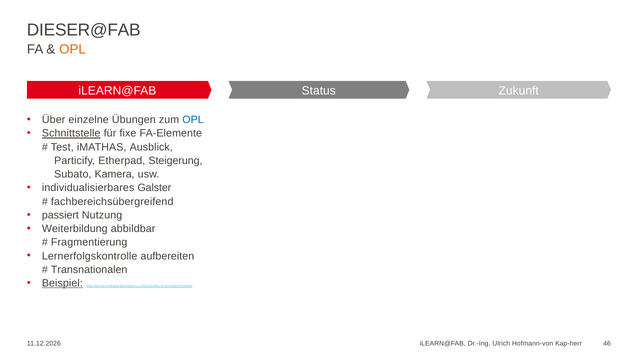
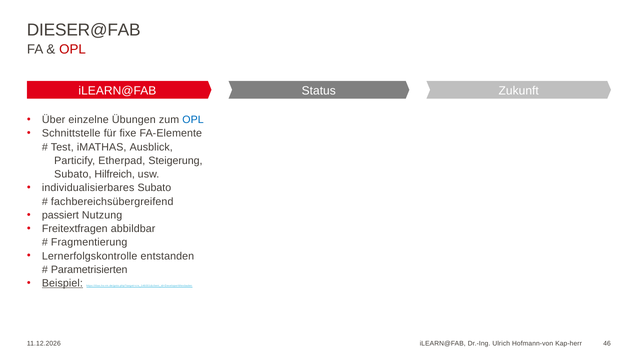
OPL at (73, 49) colour: orange -> red
Schnittstelle underline: present -> none
Kamera: Kamera -> Hilfreich
individualisierbares Galster: Galster -> Subato
Weiterbildung: Weiterbildung -> Freitextfragen
aufbereiten: aufbereiten -> entstanden
Transnationalen: Transnationalen -> Parametrisierten
